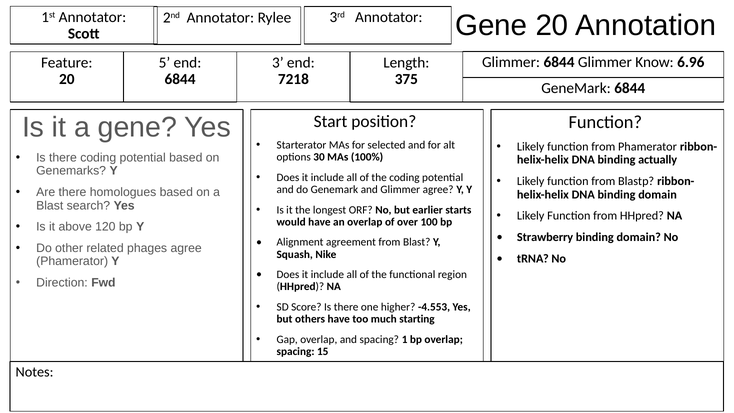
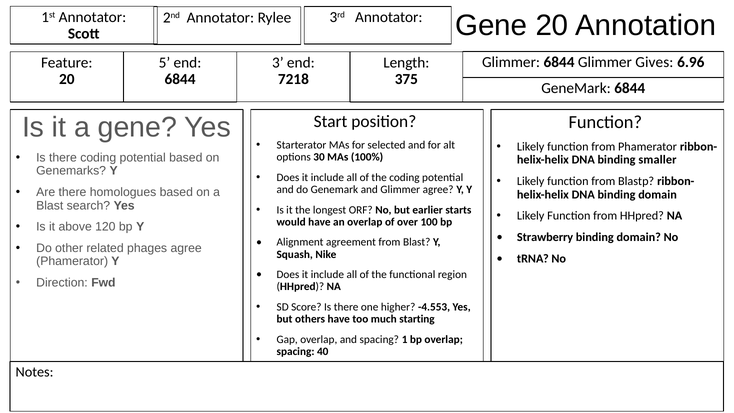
Know: Know -> Gives
actually: actually -> smaller
15: 15 -> 40
